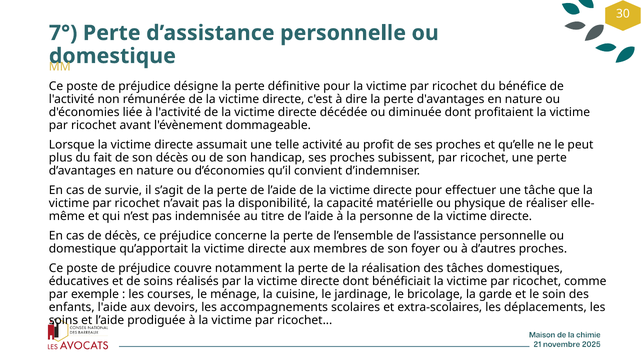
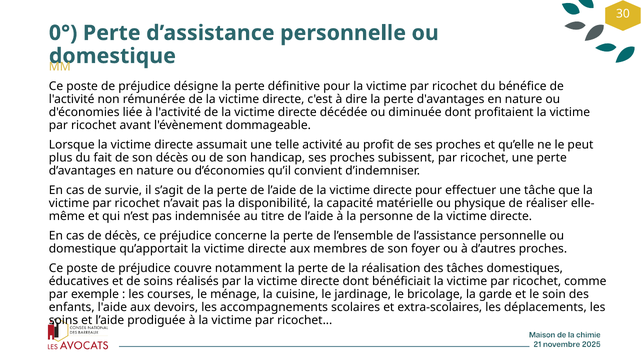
7°: 7° -> 0°
